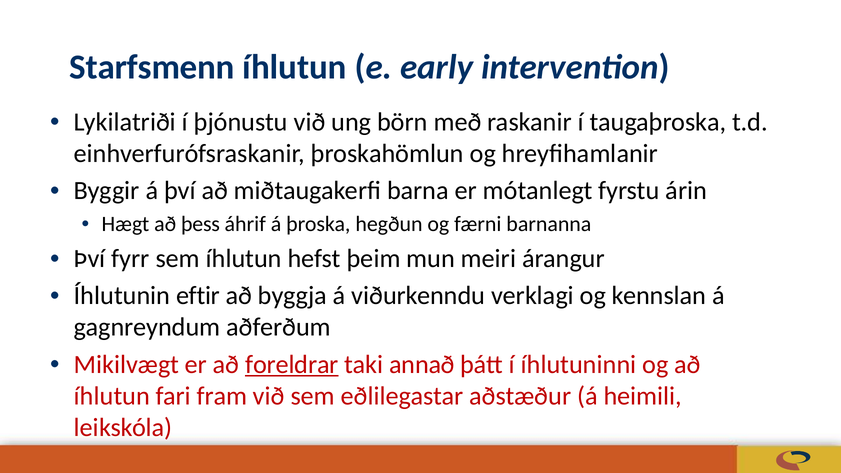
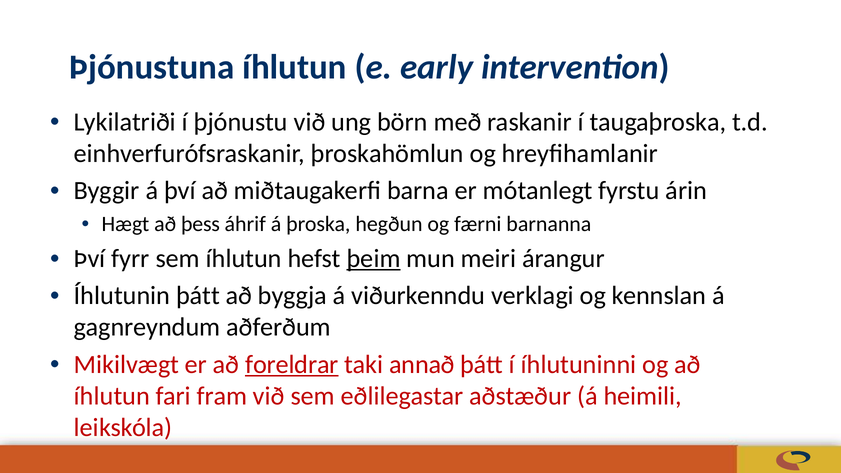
Starfsmenn: Starfsmenn -> Þjónustuna
þeim underline: none -> present
Íhlutunin eftir: eftir -> þátt
